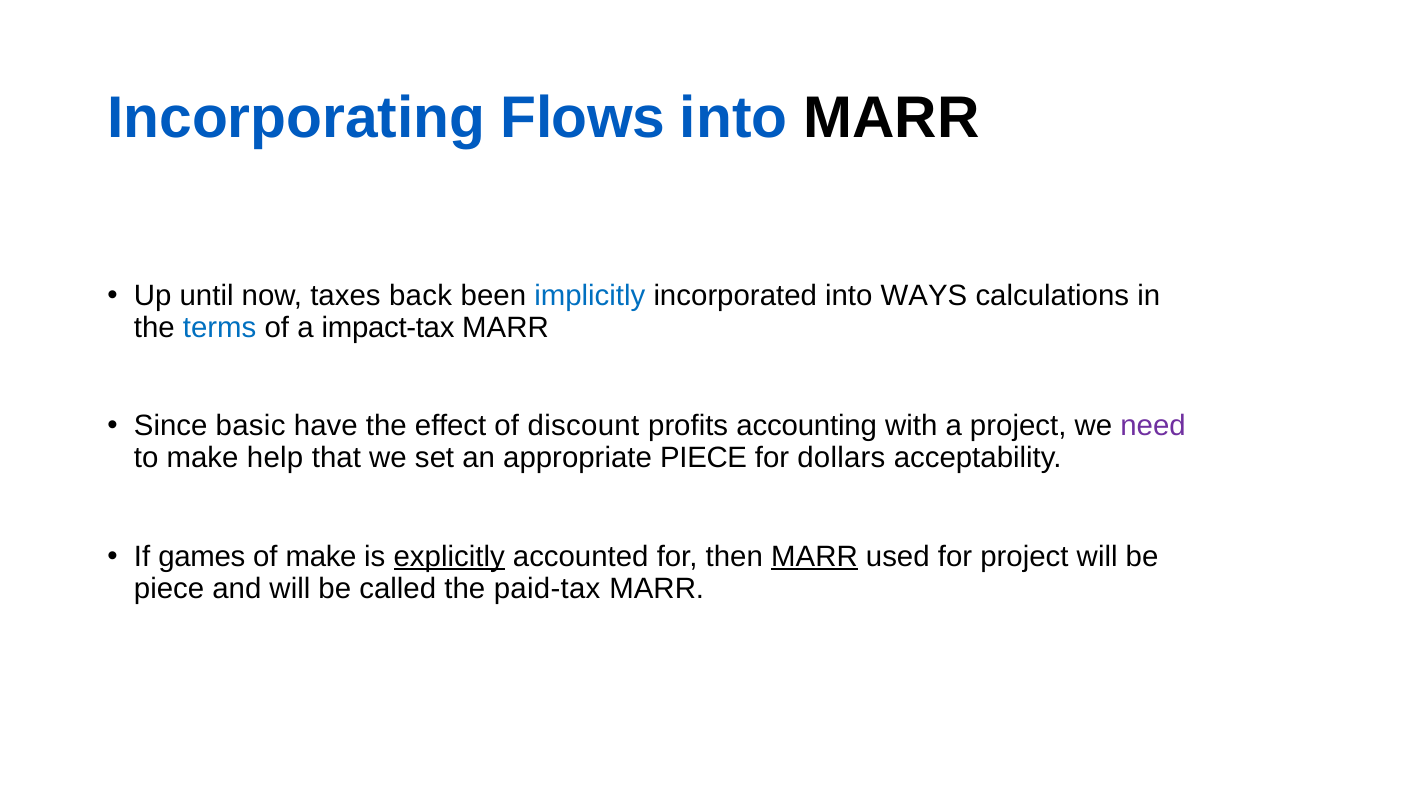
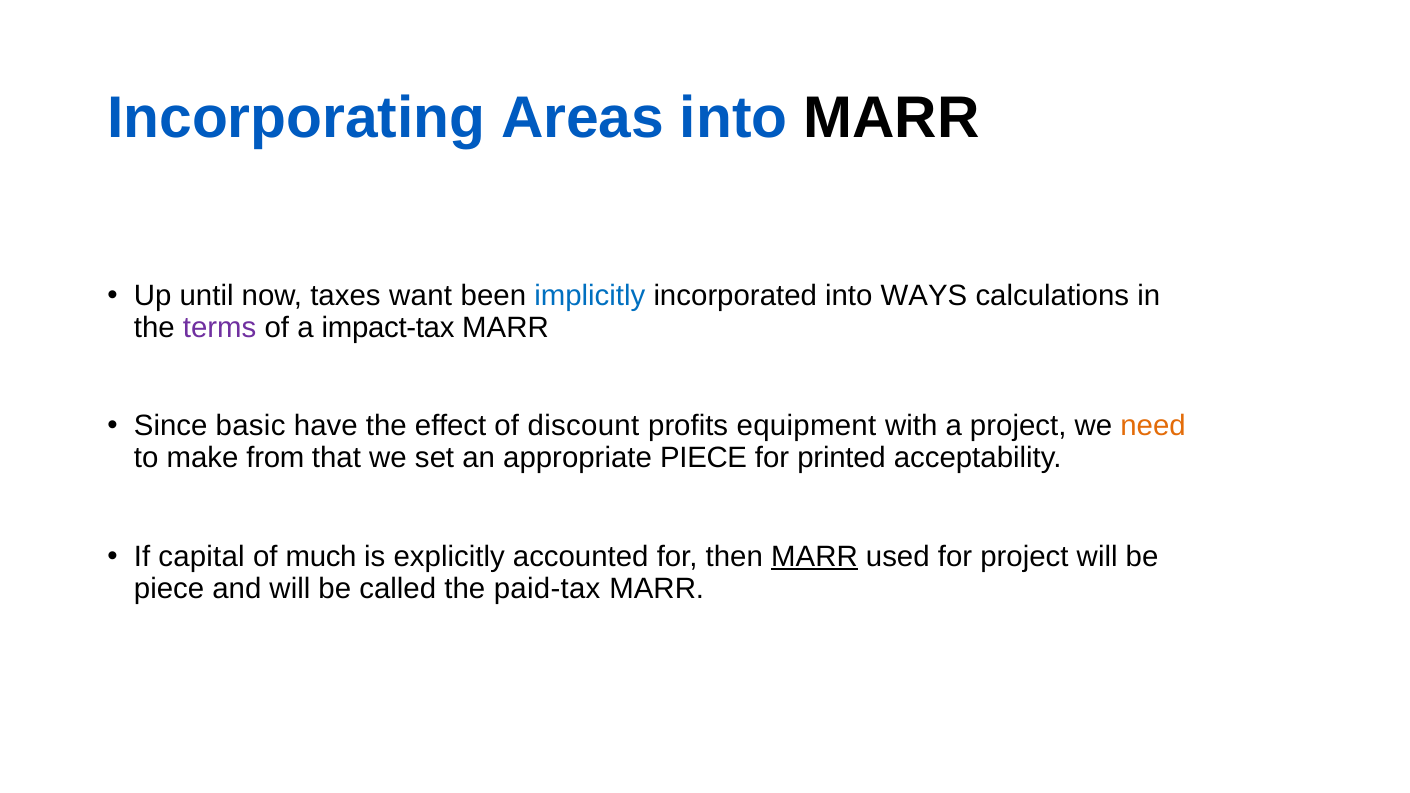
Flows: Flows -> Areas
back: back -> want
terms colour: blue -> purple
accounting: accounting -> equipment
need colour: purple -> orange
help: help -> from
dollars: dollars -> printed
games: games -> capital
of make: make -> much
explicitly underline: present -> none
